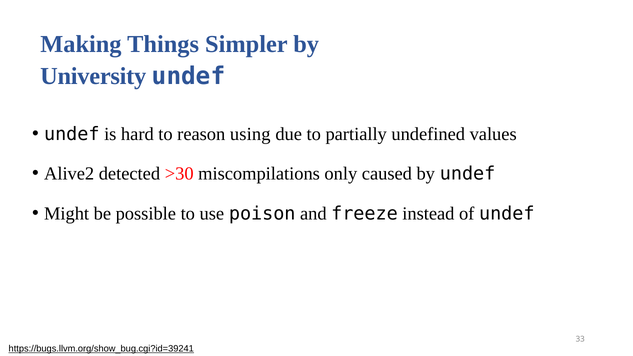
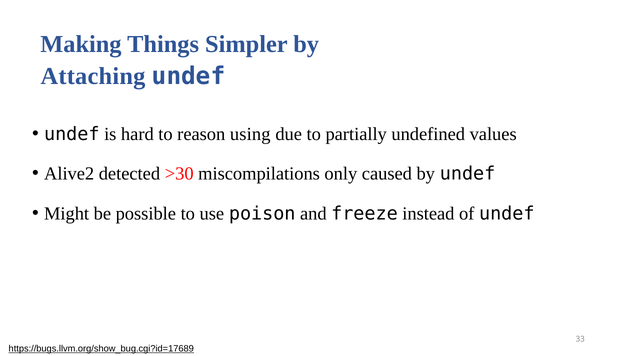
University: University -> Attaching
https://bugs.llvm.org/show_bug.cgi?id=39241: https://bugs.llvm.org/show_bug.cgi?id=39241 -> https://bugs.llvm.org/show_bug.cgi?id=17689
